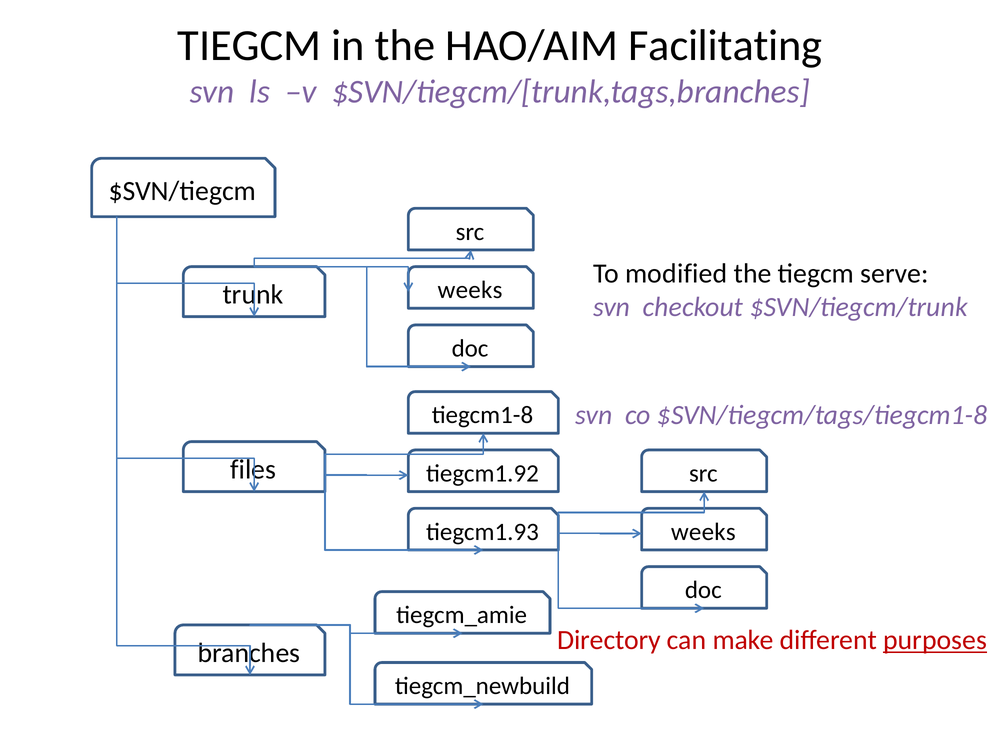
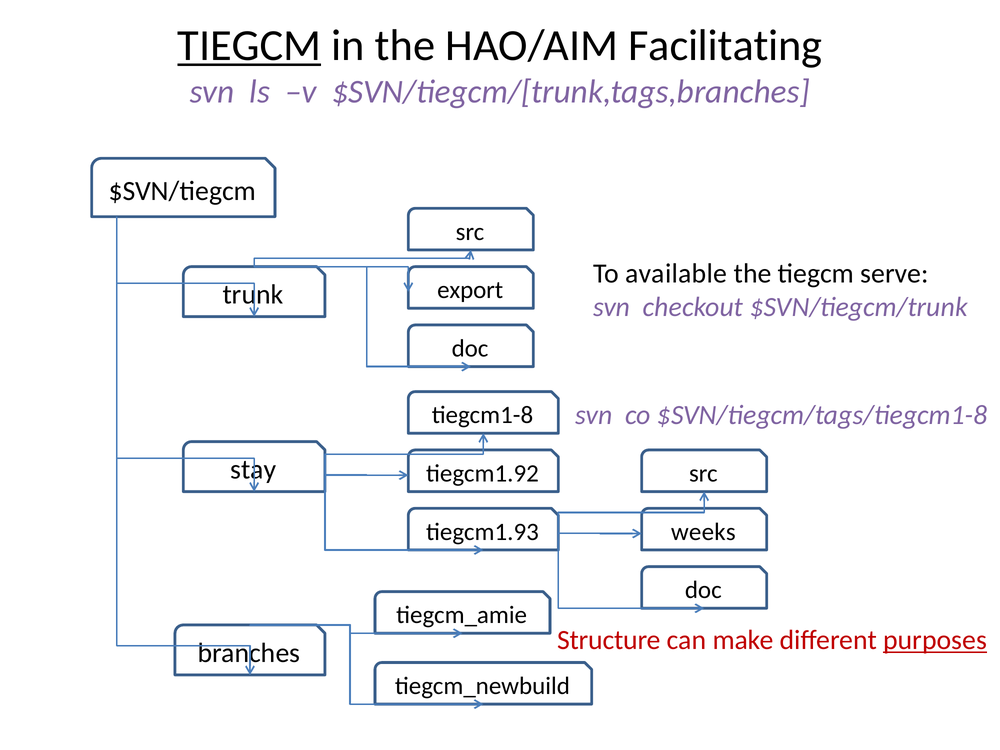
TIEGCM at (249, 46) underline: none -> present
modified: modified -> available
weeks at (470, 290): weeks -> export
files: files -> stay
Directory: Directory -> Structure
